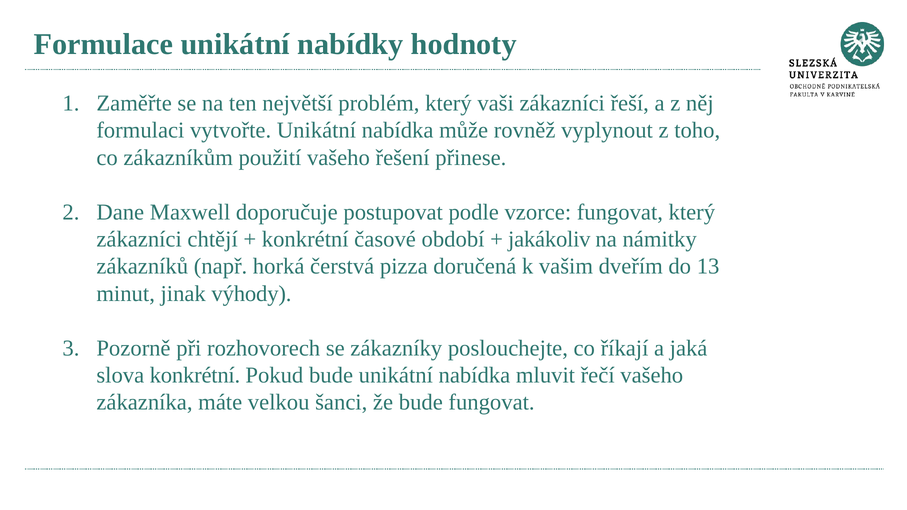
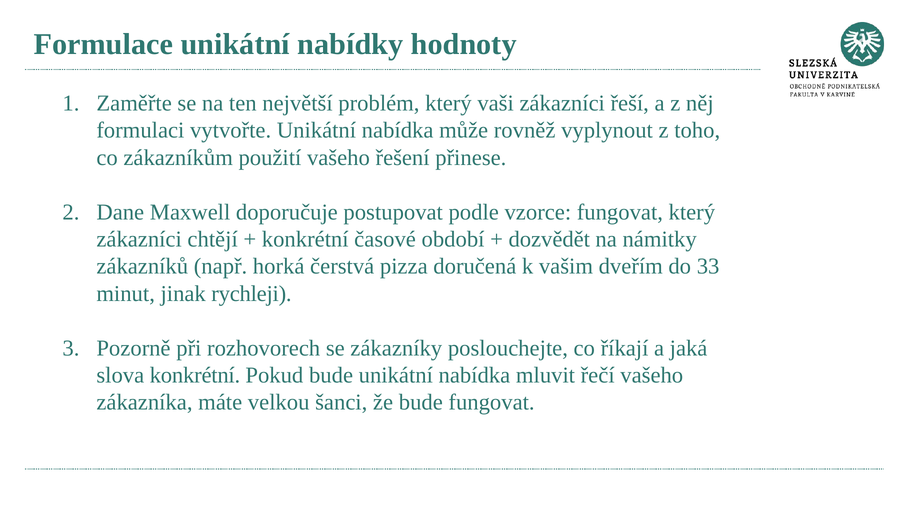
jakákoliv: jakákoliv -> dozvědět
13: 13 -> 33
výhody: výhody -> rychleji
